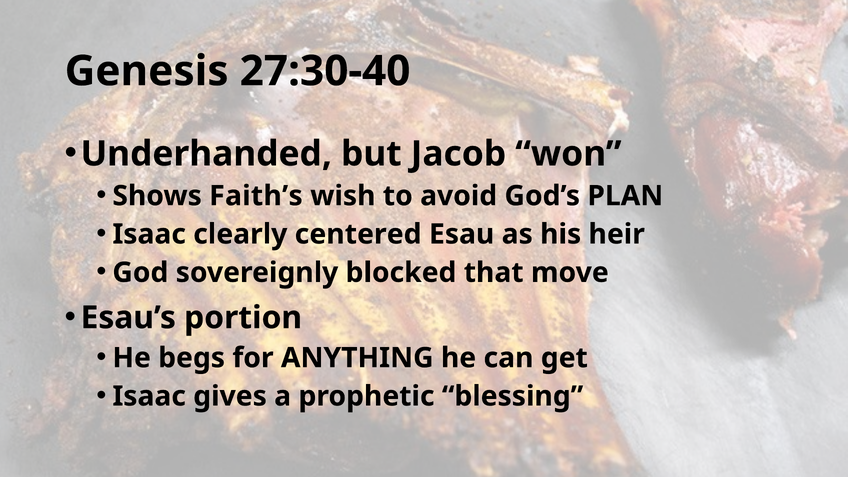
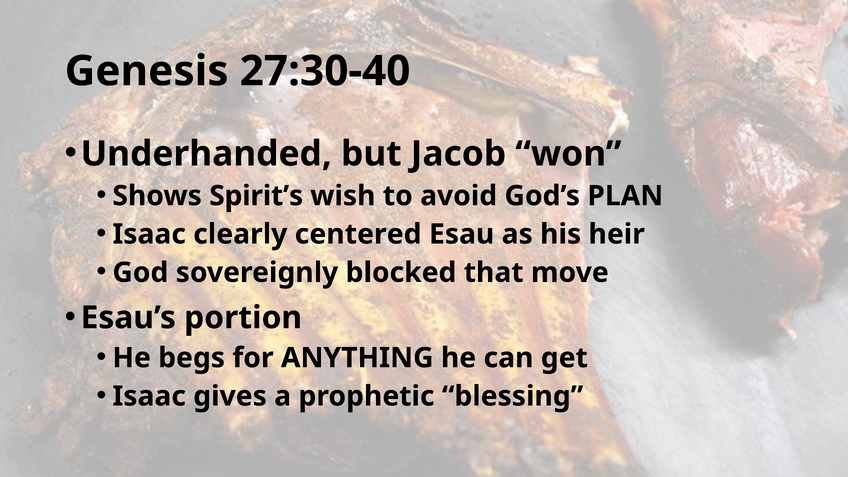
Faith’s: Faith’s -> Spirit’s
